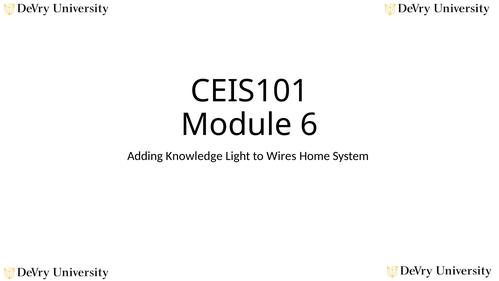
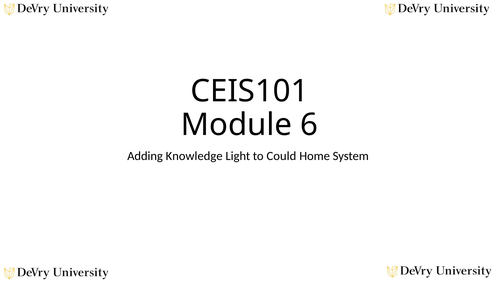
Wires: Wires -> Could
